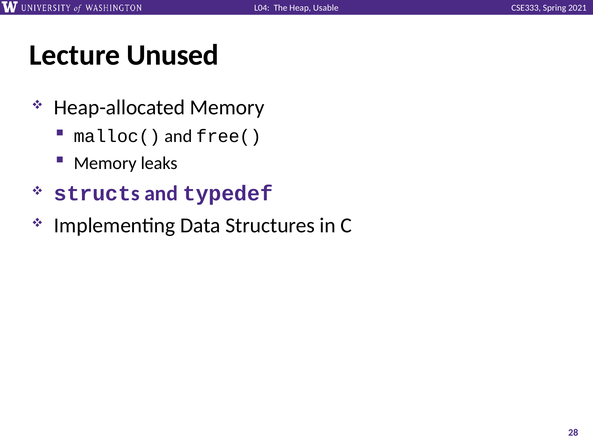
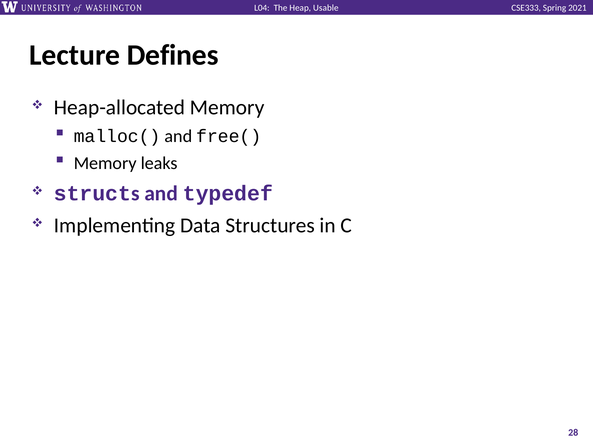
Unused: Unused -> Defines
